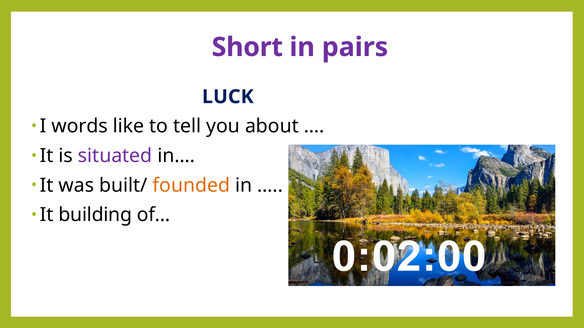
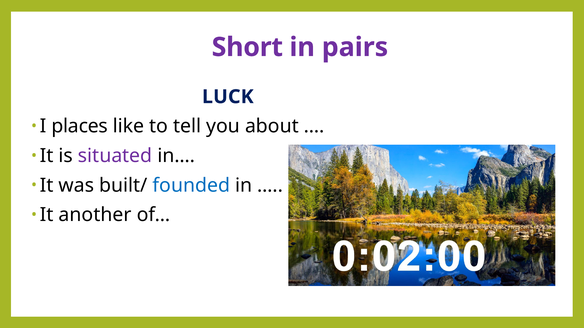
words: words -> places
founded colour: orange -> blue
building: building -> another
